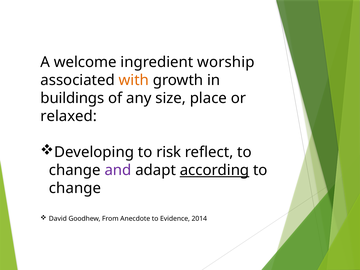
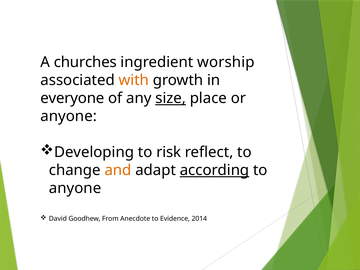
welcome: welcome -> churches
buildings: buildings -> everyone
size underline: none -> present
relaxed at (69, 116): relaxed -> anyone
and colour: purple -> orange
change at (75, 188): change -> anyone
